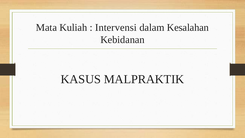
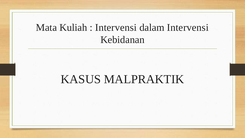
dalam Kesalahan: Kesalahan -> Intervensi
